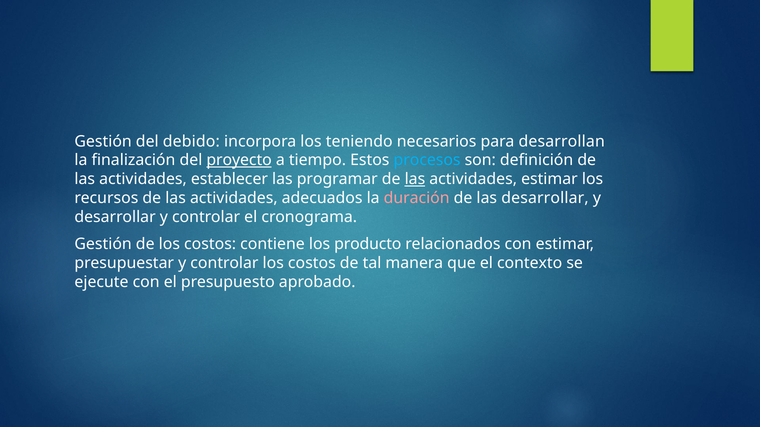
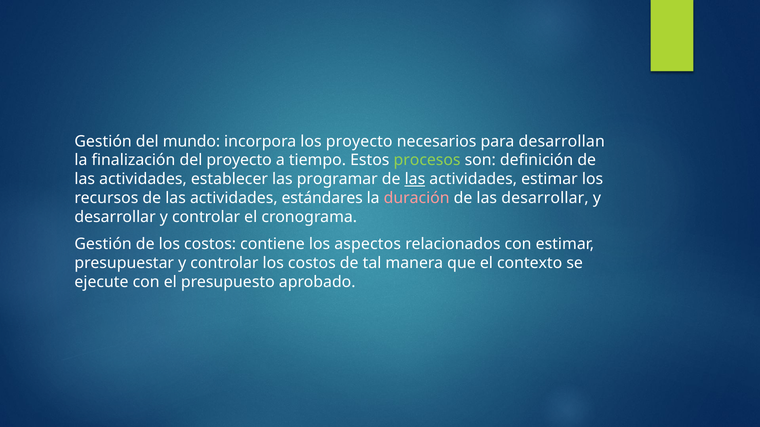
debido: debido -> mundo
los teniendo: teniendo -> proyecto
proyecto at (239, 160) underline: present -> none
procesos colour: light blue -> light green
adecuados: adecuados -> estándares
producto: producto -> aspectos
